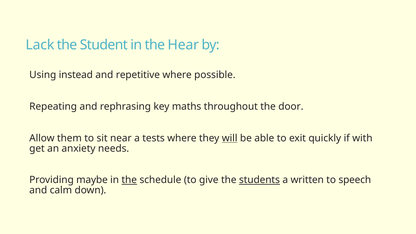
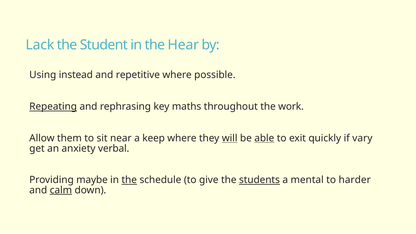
Repeating underline: none -> present
door: door -> work
tests: tests -> keep
able underline: none -> present
with: with -> vary
needs: needs -> verbal
written: written -> mental
speech: speech -> harder
calm underline: none -> present
